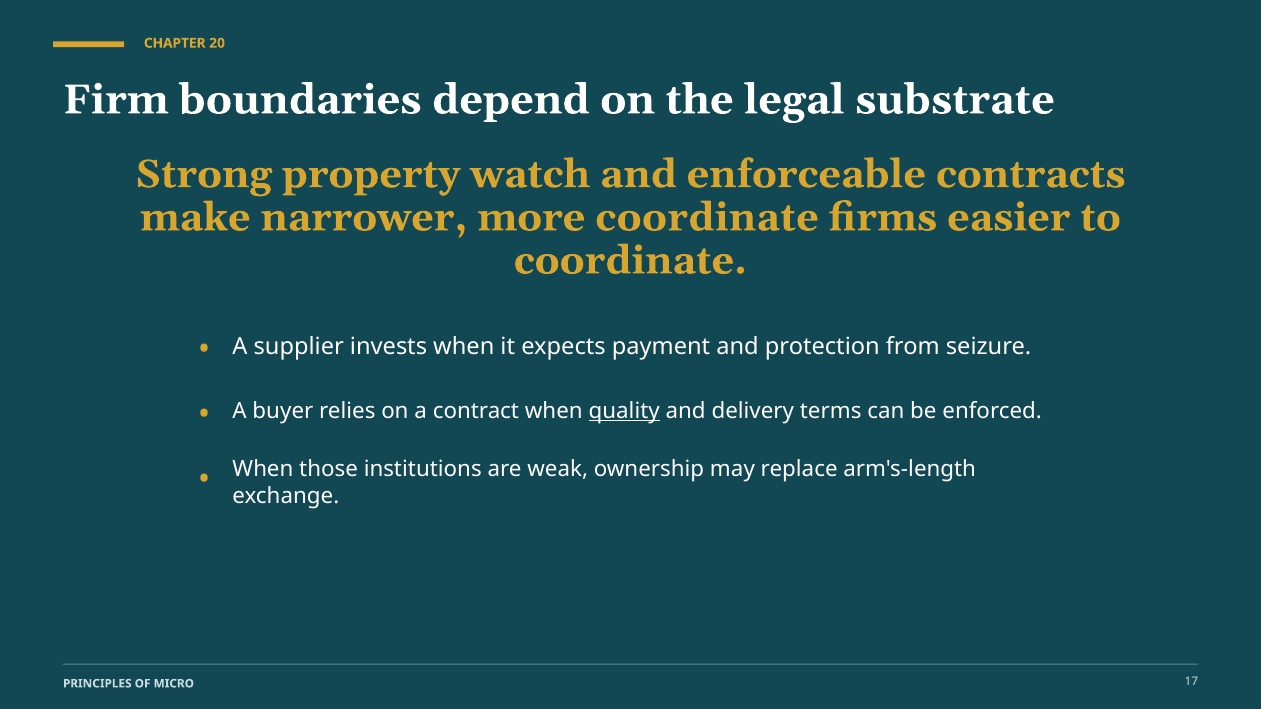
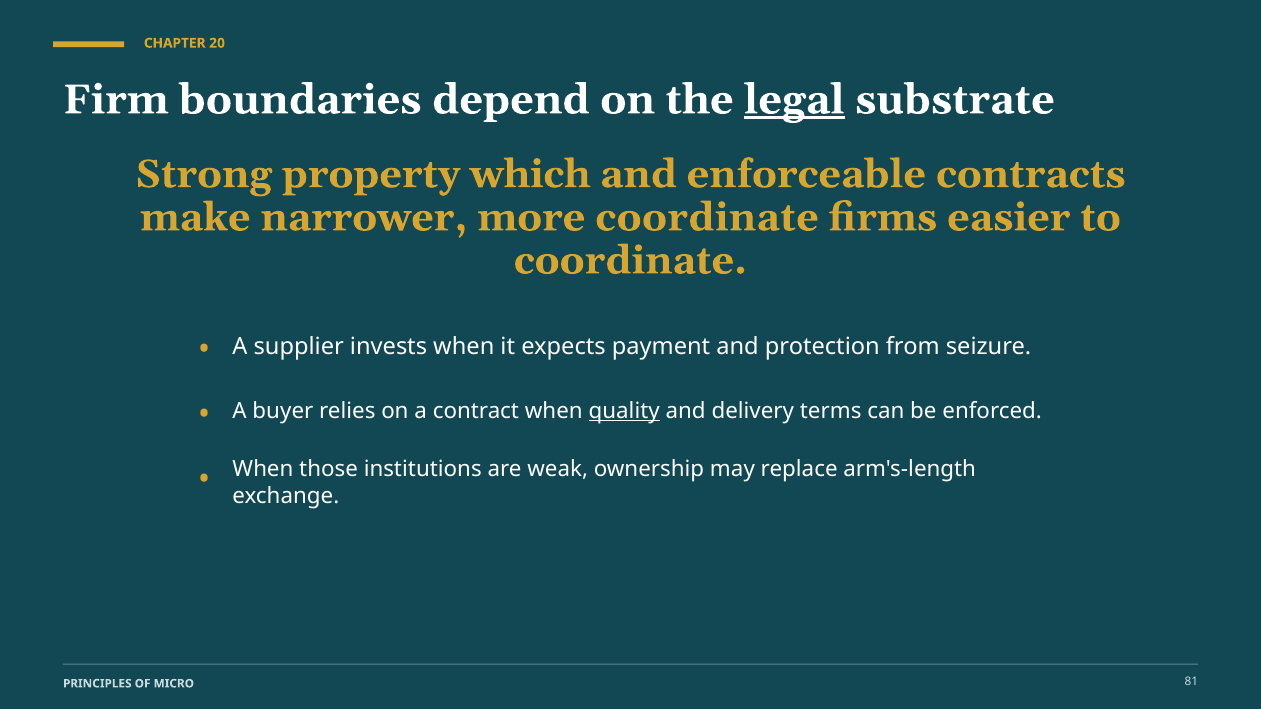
legal underline: none -> present
watch: watch -> which
17: 17 -> 81
